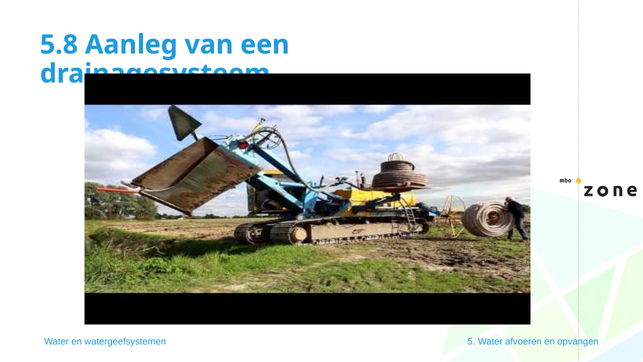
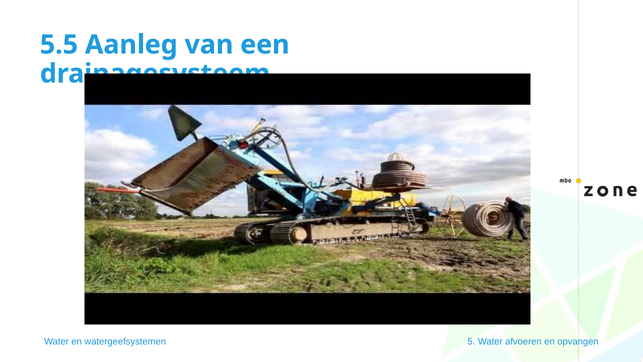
5.8: 5.8 -> 5.5
